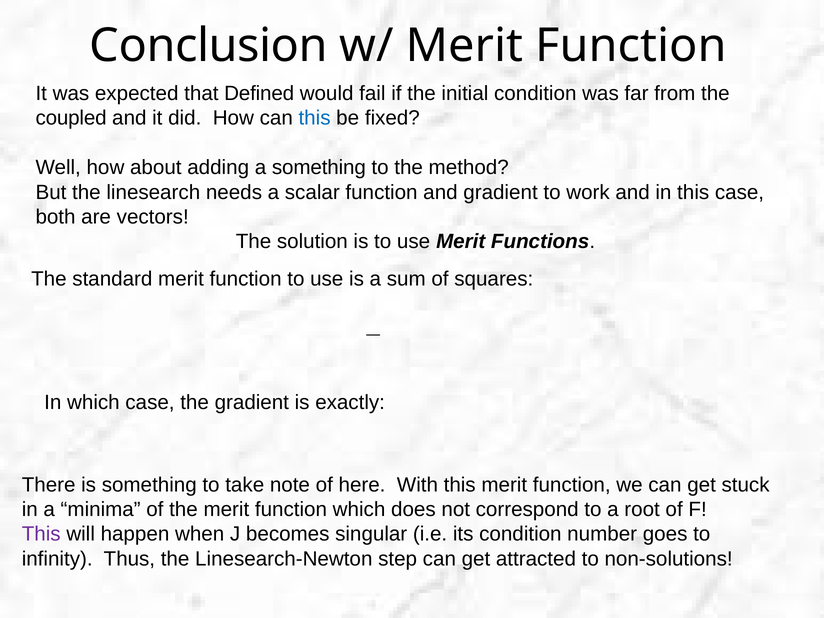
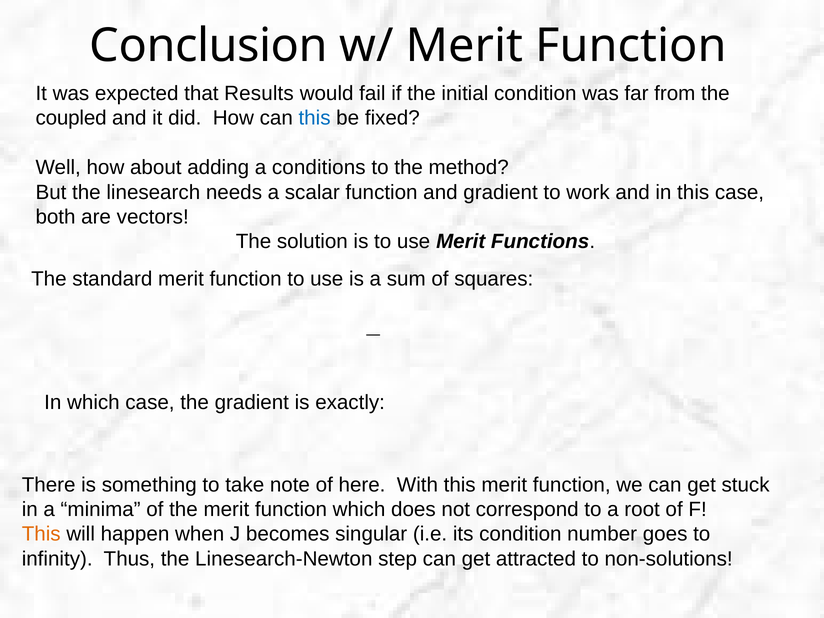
Defined: Defined -> Results
a something: something -> conditions
This at (41, 534) colour: purple -> orange
